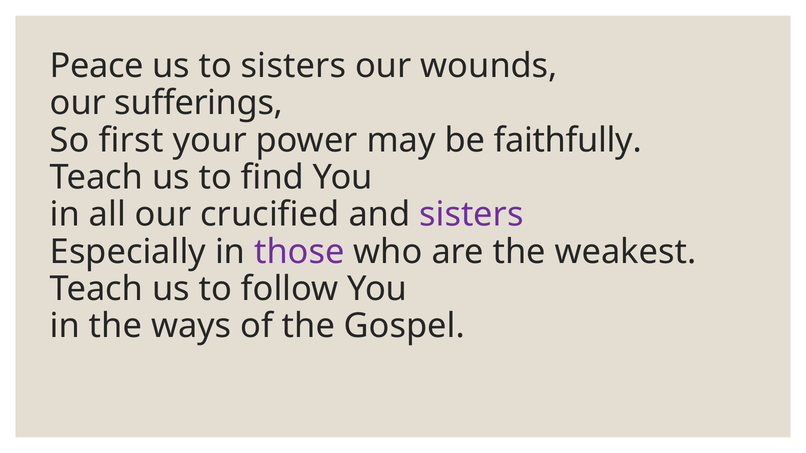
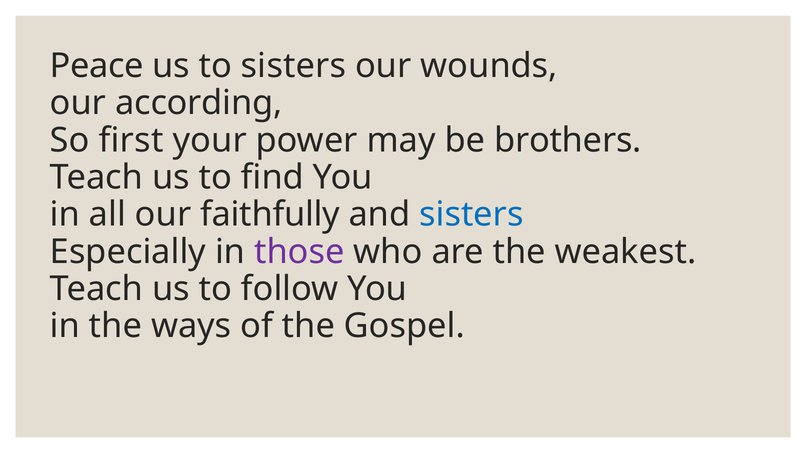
sufferings: sufferings -> according
faithfully: faithfully -> brothers
crucified: crucified -> faithfully
sisters at (471, 215) colour: purple -> blue
